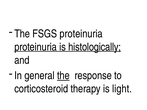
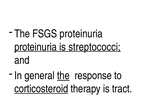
histologically: histologically -> streptococci
corticosteroid underline: none -> present
light: light -> tract
